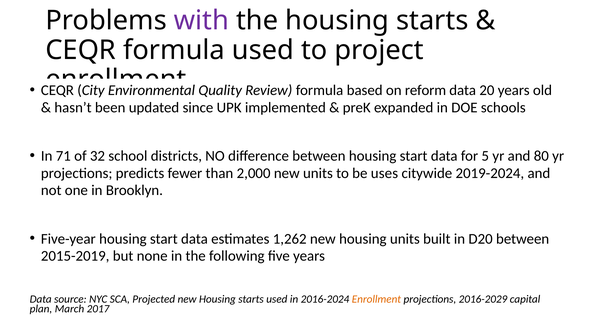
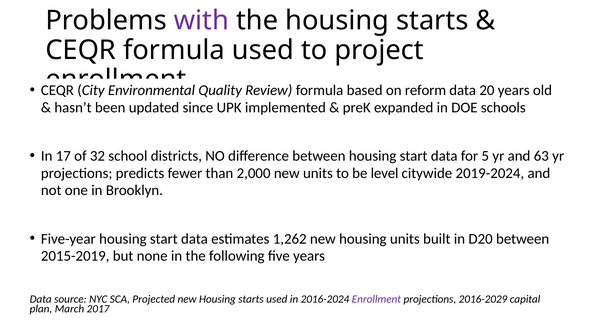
71: 71 -> 17
80: 80 -> 63
uses: uses -> level
Enrollment at (376, 299) colour: orange -> purple
